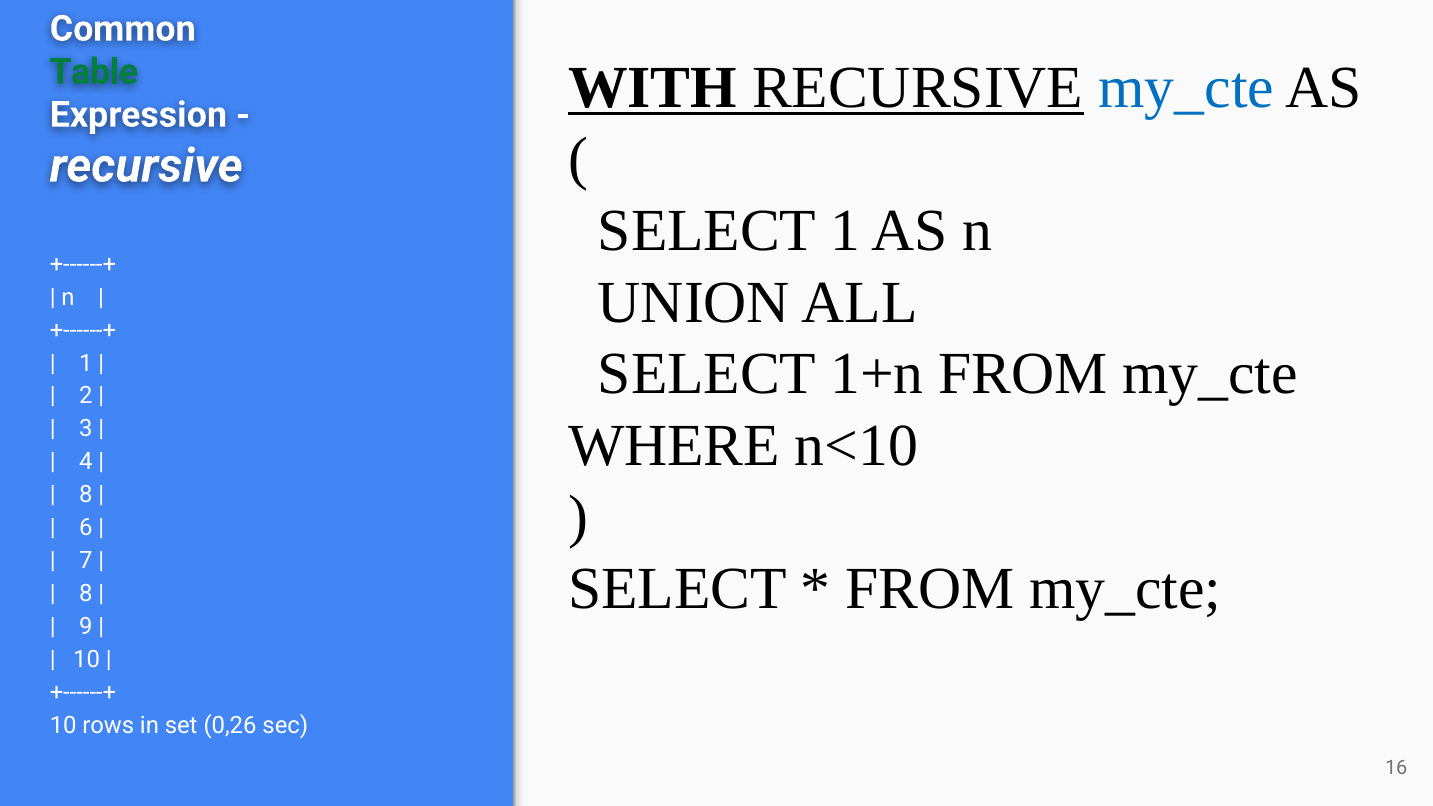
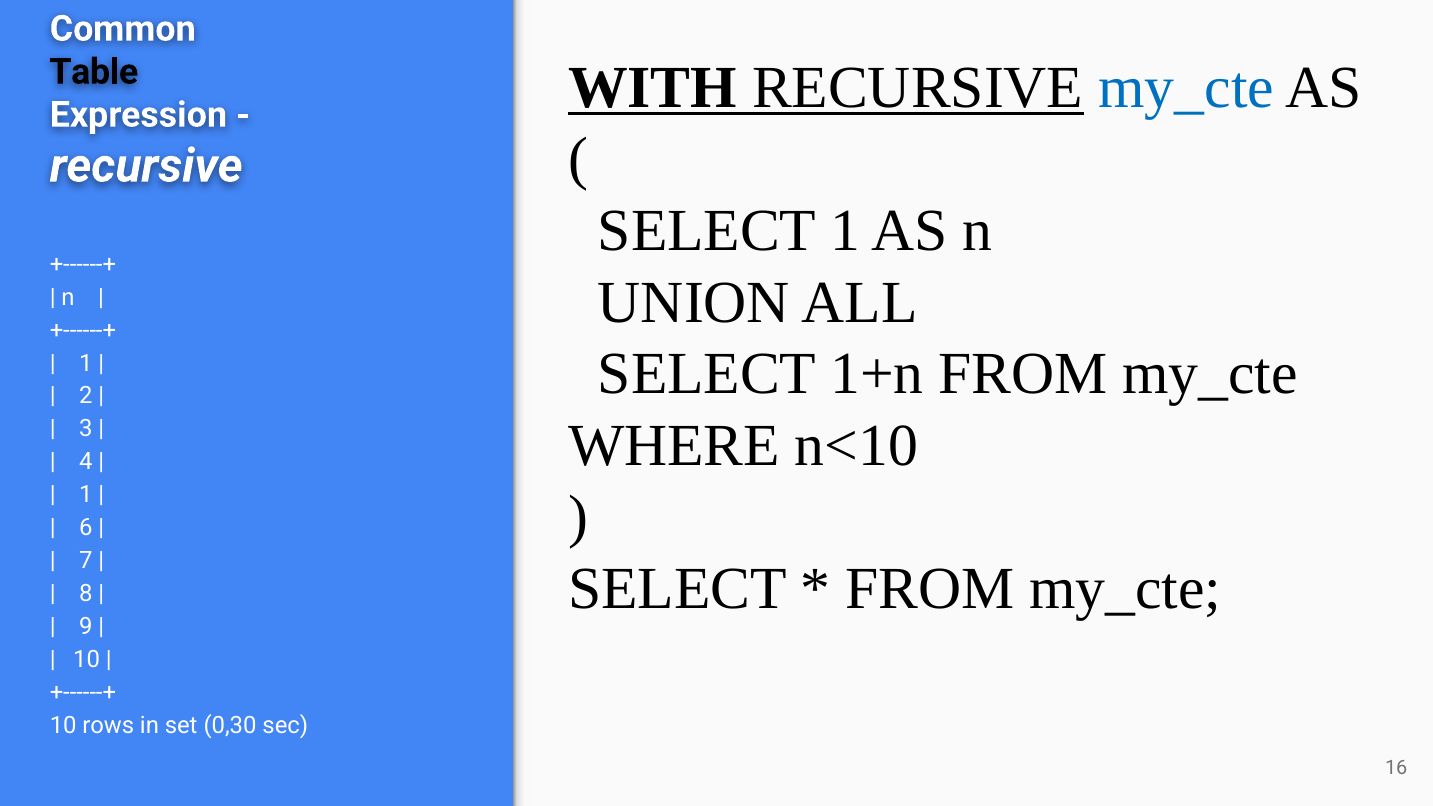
Table colour: green -> black
8 at (86, 495): 8 -> 1
0,26: 0,26 -> 0,30
